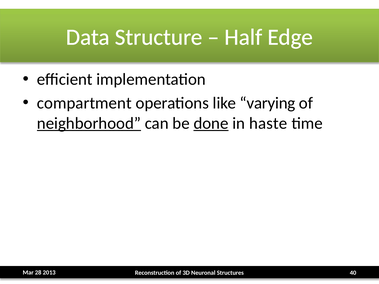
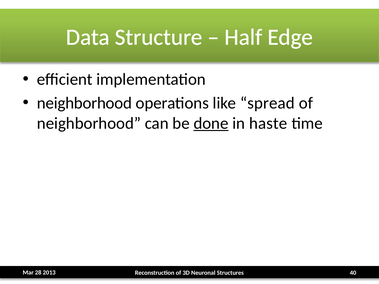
compartment at (84, 103): compartment -> neighborhood
varying: varying -> spread
neighborhood at (89, 123) underline: present -> none
